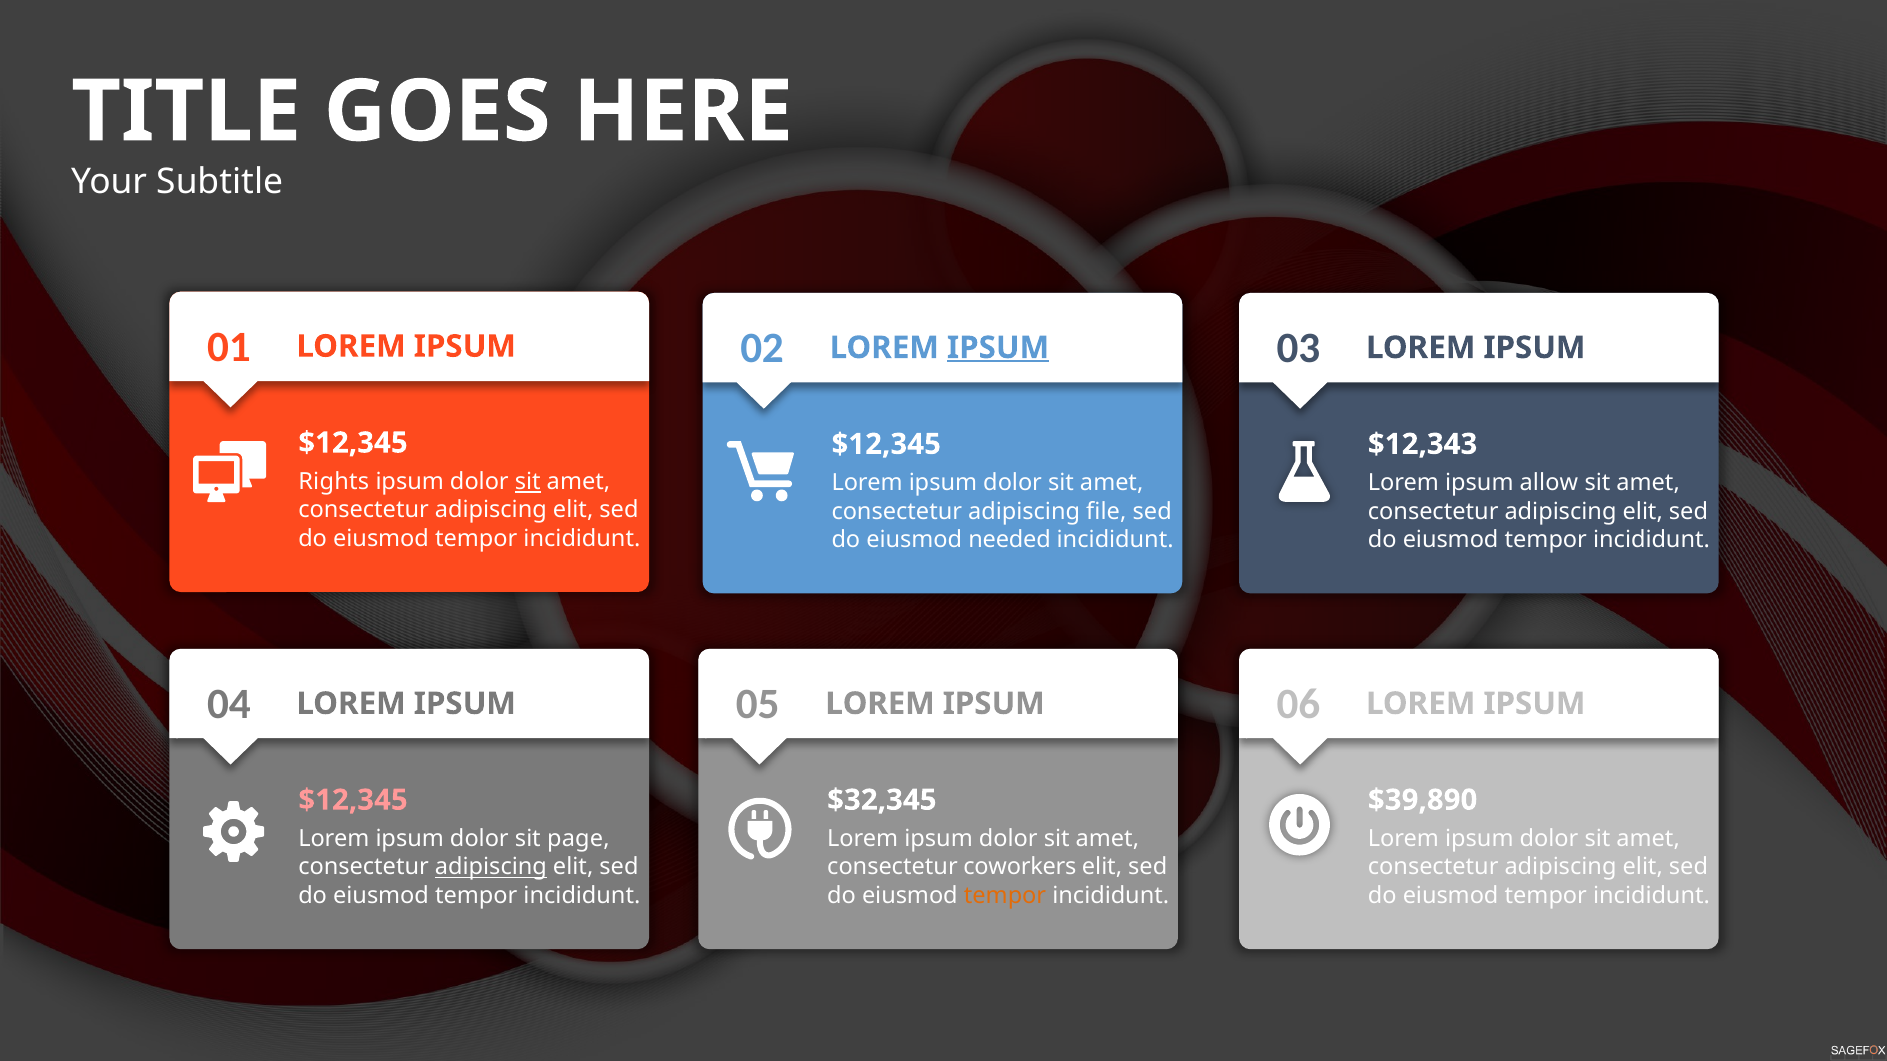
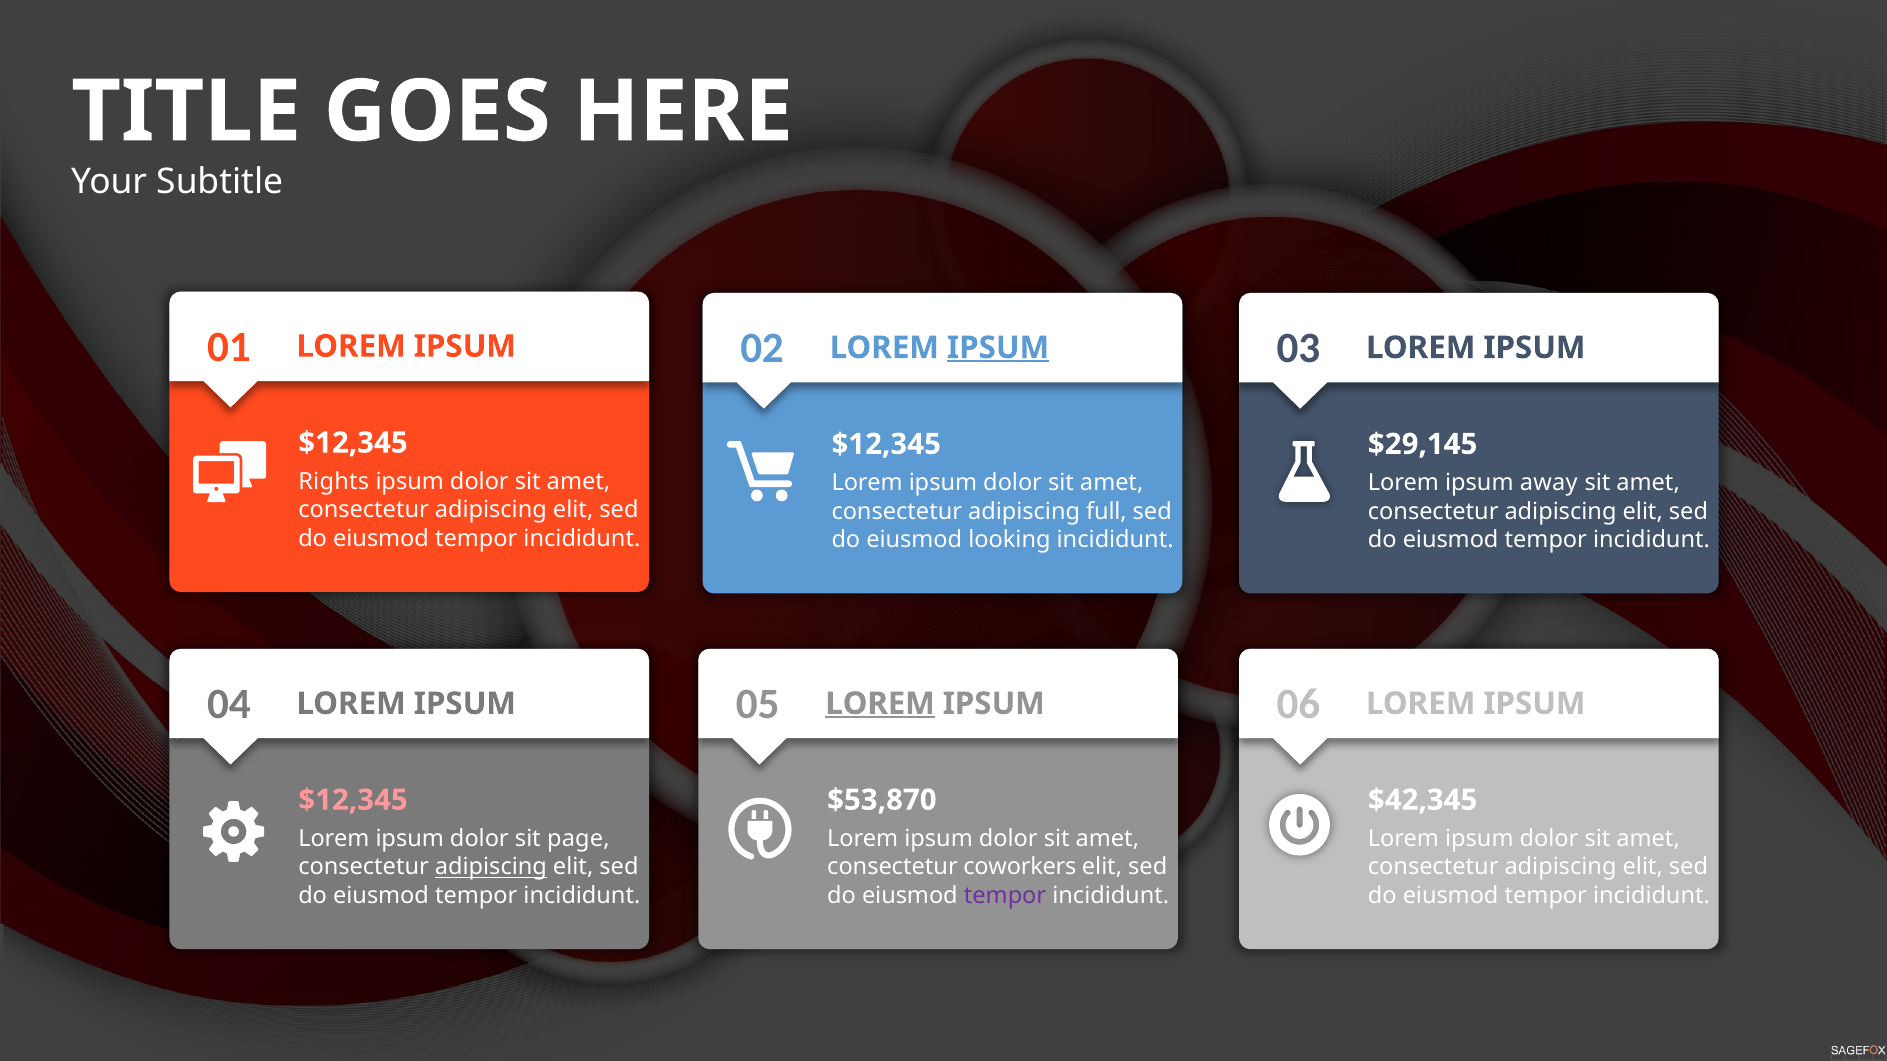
$12,343: $12,343 -> $29,145
sit at (528, 482) underline: present -> none
allow: allow -> away
file: file -> full
needed: needed -> looking
LOREM at (880, 704) underline: none -> present
$32,345: $32,345 -> $53,870
$39,890: $39,890 -> $42,345
tempor at (1005, 896) colour: orange -> purple
